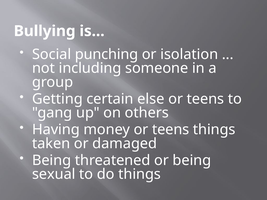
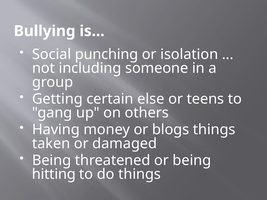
money or teens: teens -> blogs
sexual: sexual -> hitting
